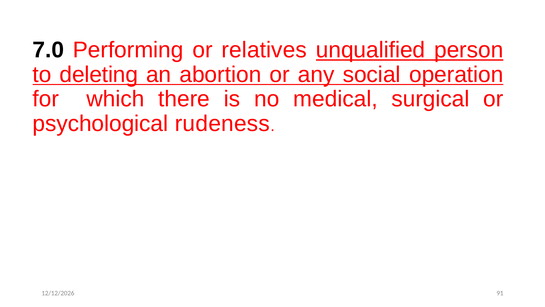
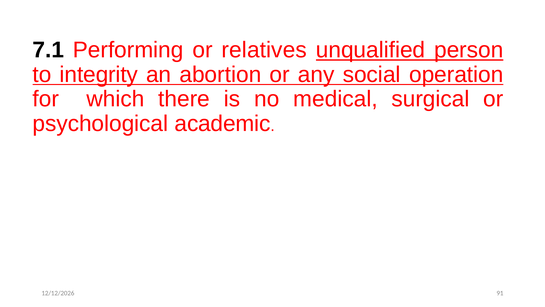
7.0: 7.0 -> 7.1
deleting: deleting -> integrity
rudeness: rudeness -> academic
